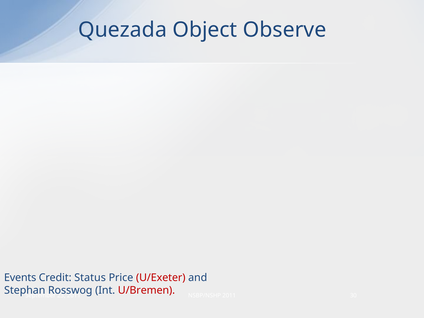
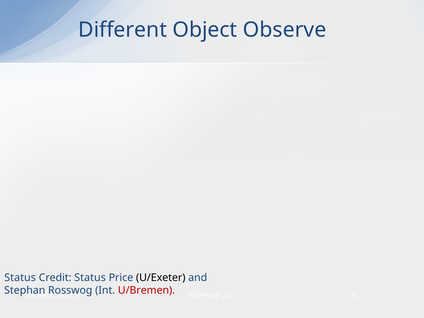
Quezada: Quezada -> Different
Events at (20, 278): Events -> Status
U/Exeter colour: red -> black
